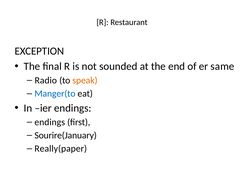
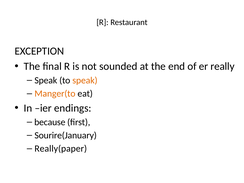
same: same -> really
Radio at (46, 80): Radio -> Speak
Manger(to colour: blue -> orange
endings at (50, 122): endings -> because
